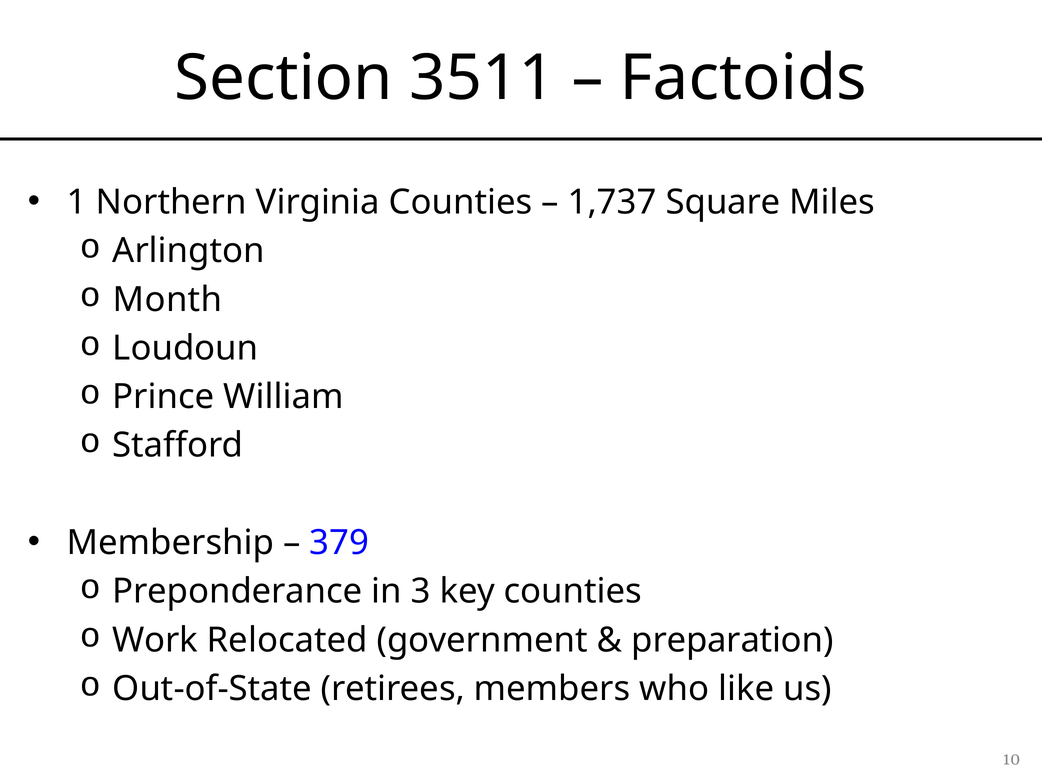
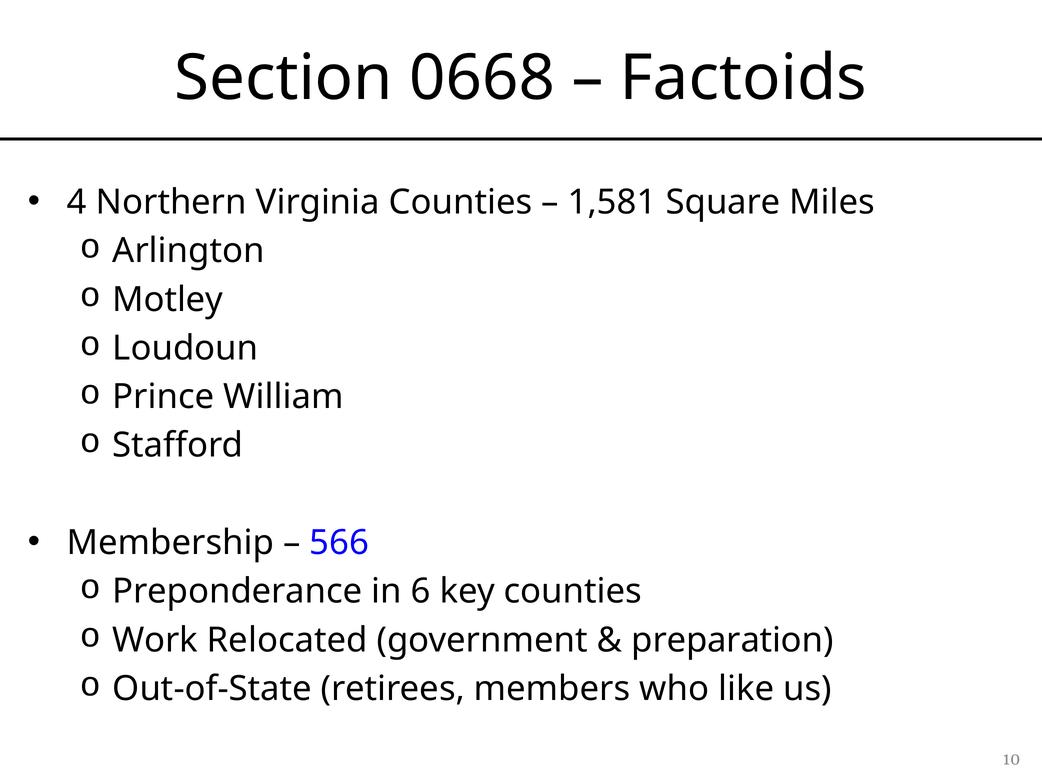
3511: 3511 -> 0668
1: 1 -> 4
1,737: 1,737 -> 1,581
Month: Month -> Motley
379: 379 -> 566
3: 3 -> 6
